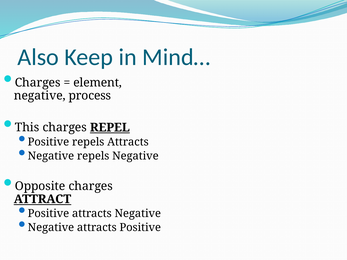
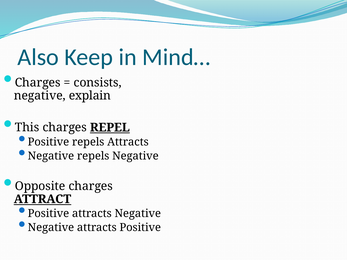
element: element -> consists
process: process -> explain
